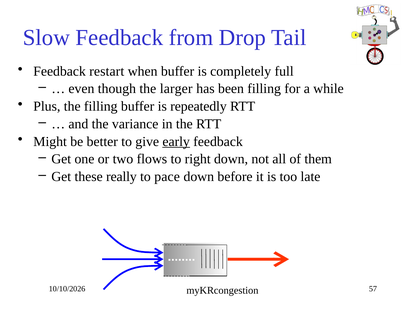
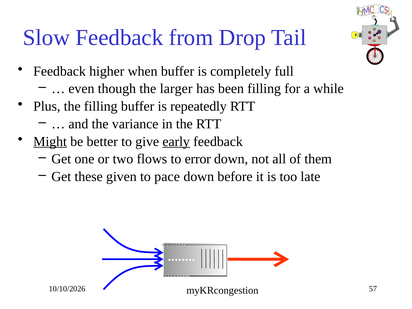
restart: restart -> higher
Might underline: none -> present
right: right -> error
really: really -> given
